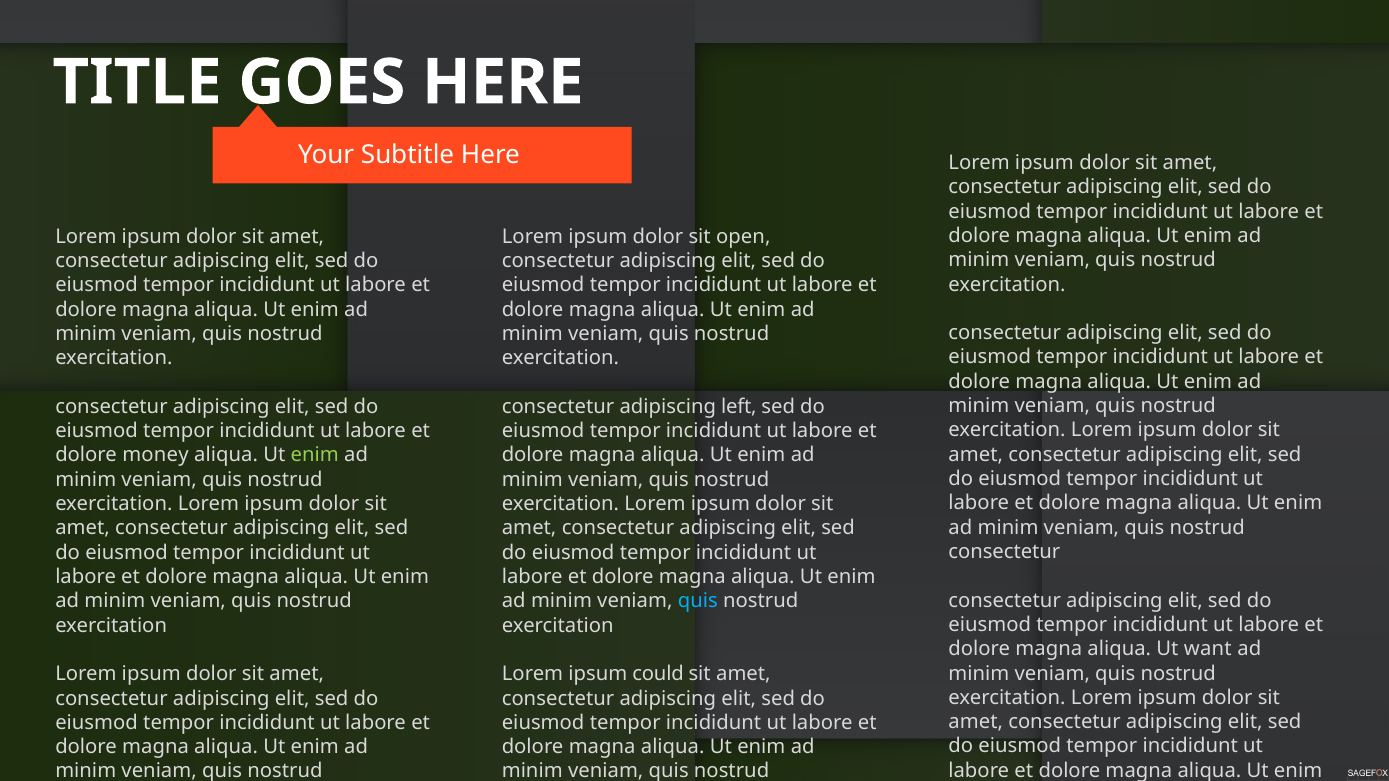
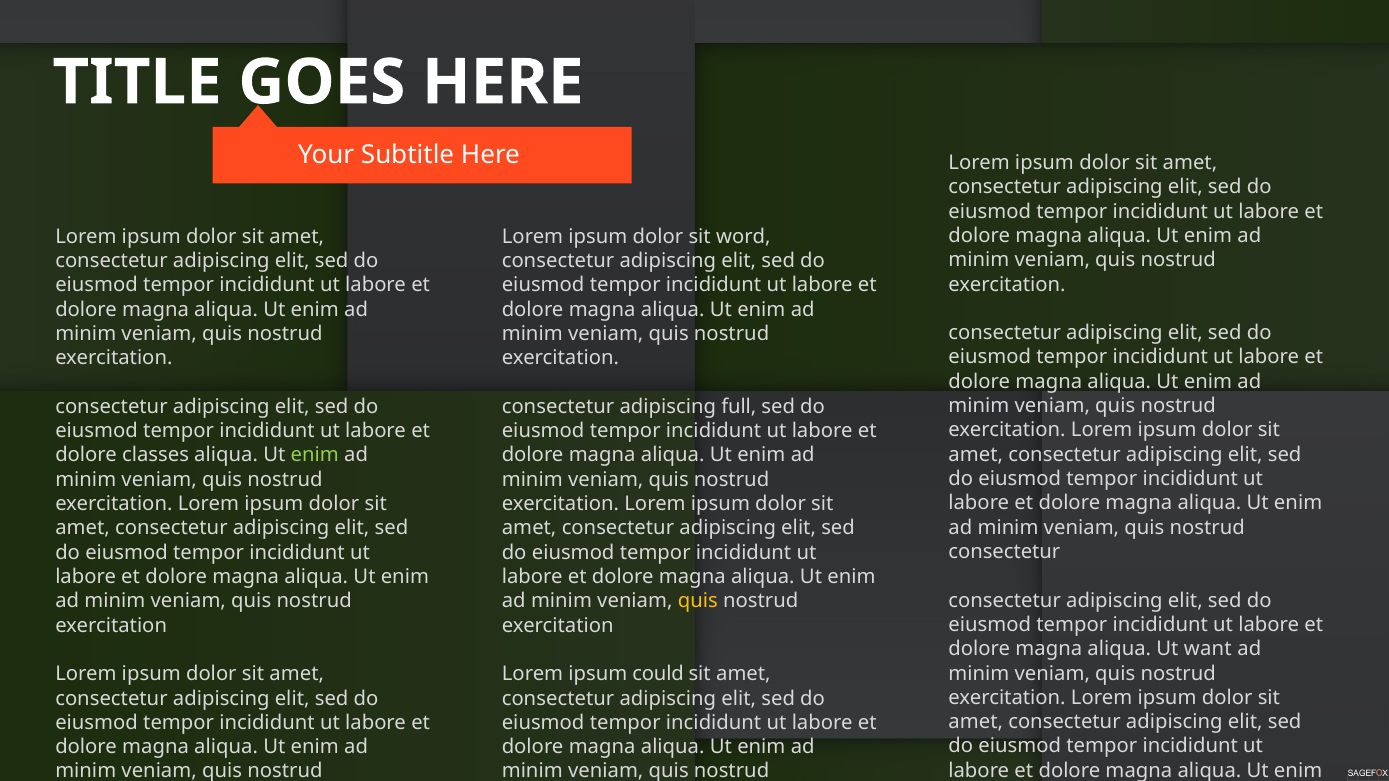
open: open -> word
left: left -> full
money: money -> classes
quis at (698, 601) colour: light blue -> yellow
